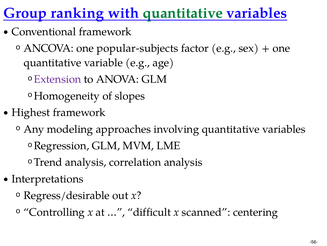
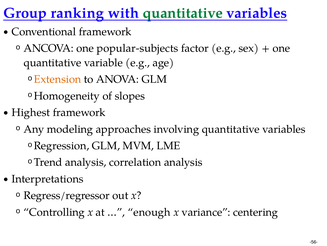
Extension colour: purple -> orange
Regress/desirable: Regress/desirable -> Regress/regressor
difficult: difficult -> enough
scanned: scanned -> variance
